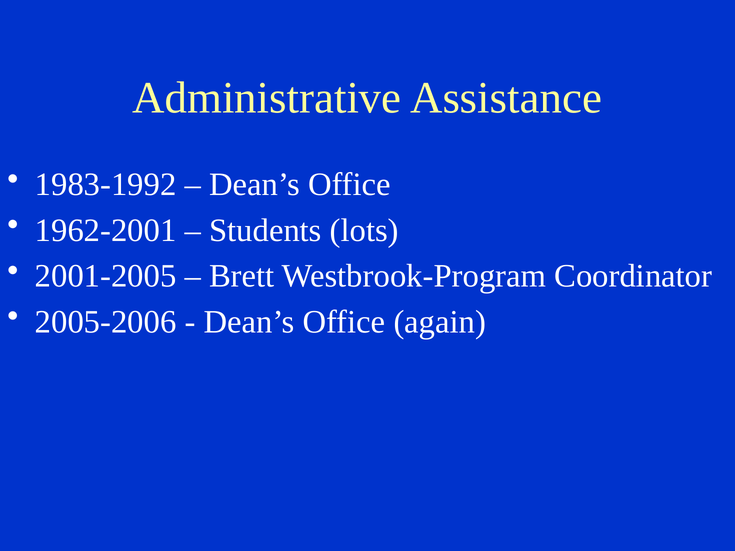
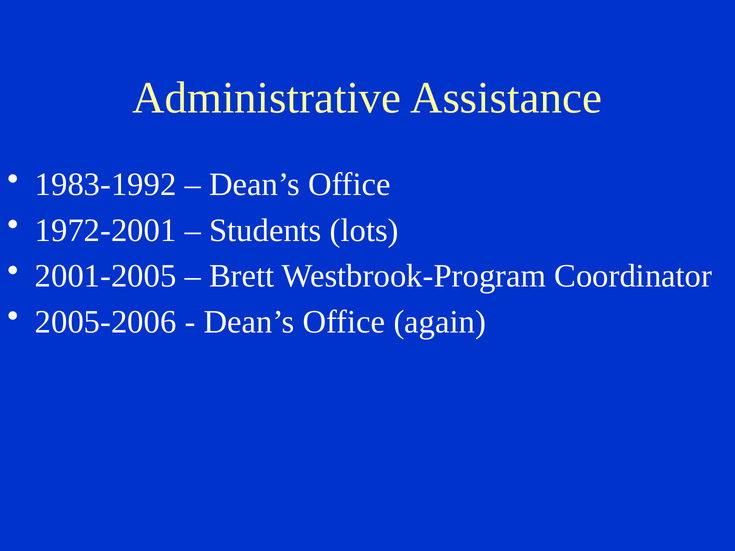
1962-2001: 1962-2001 -> 1972-2001
